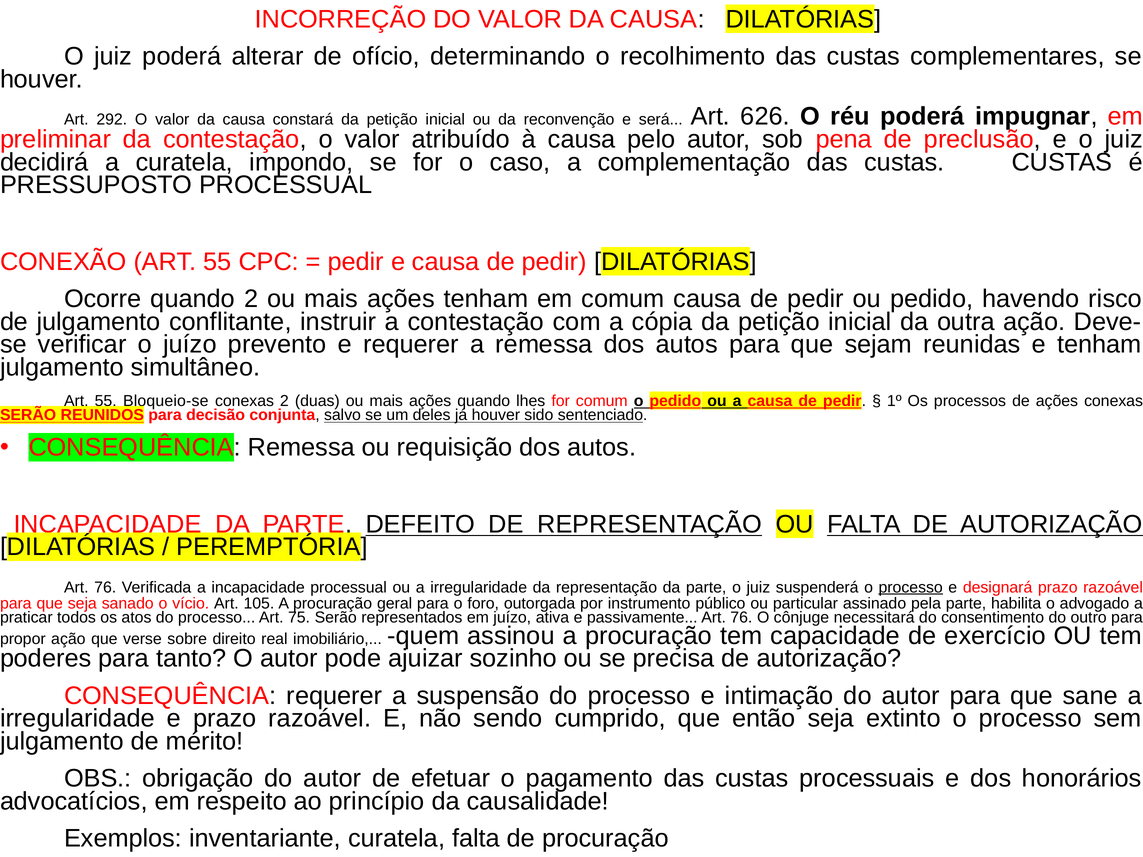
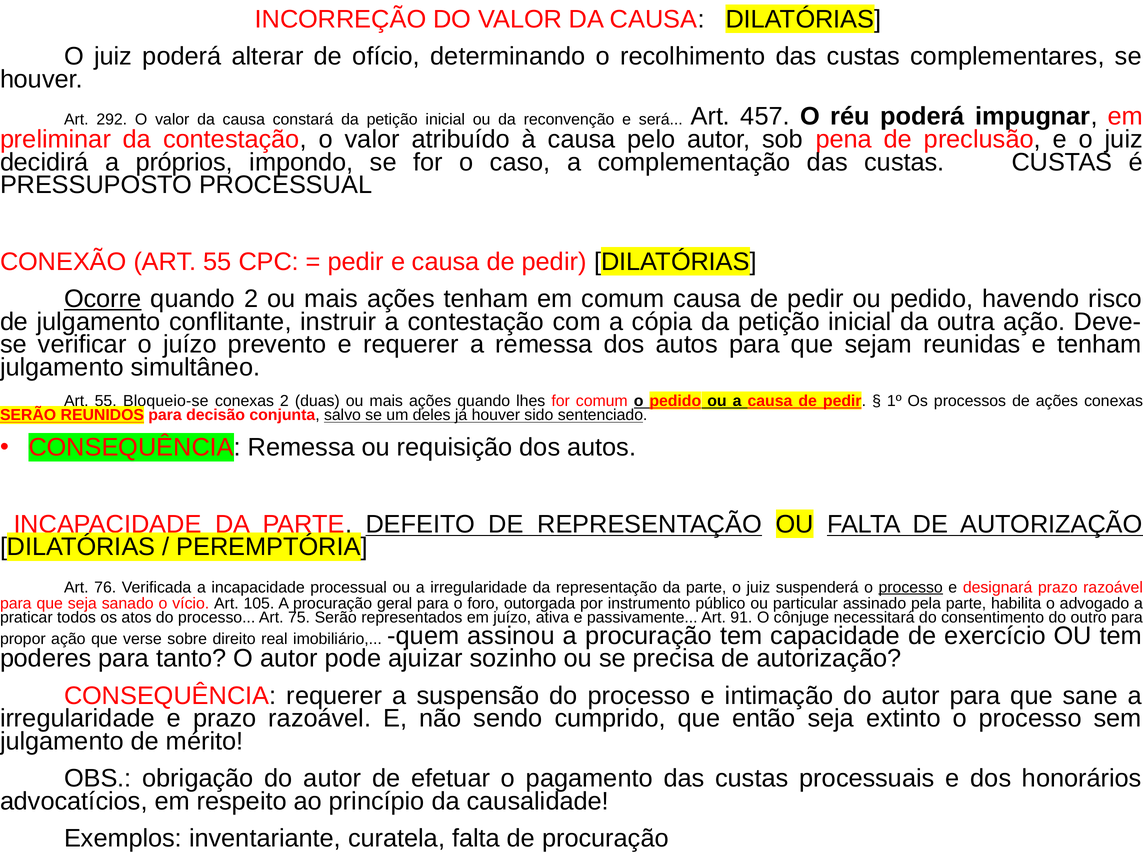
626: 626 -> 457
a curatela: curatela -> próprios
Ocorre underline: none -> present
passivamente Art 76: 76 -> 91
